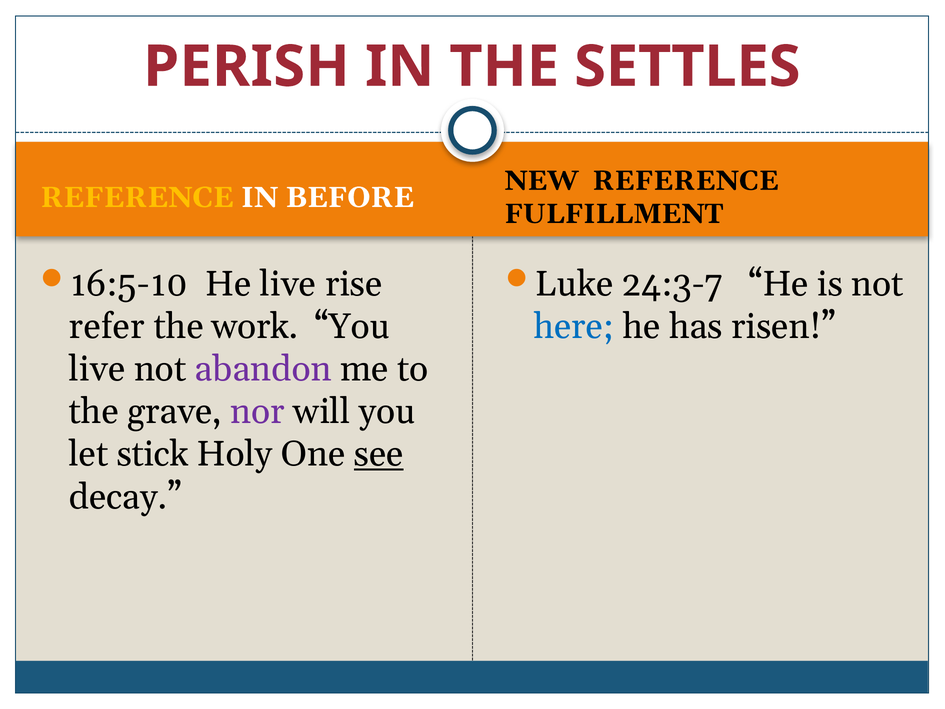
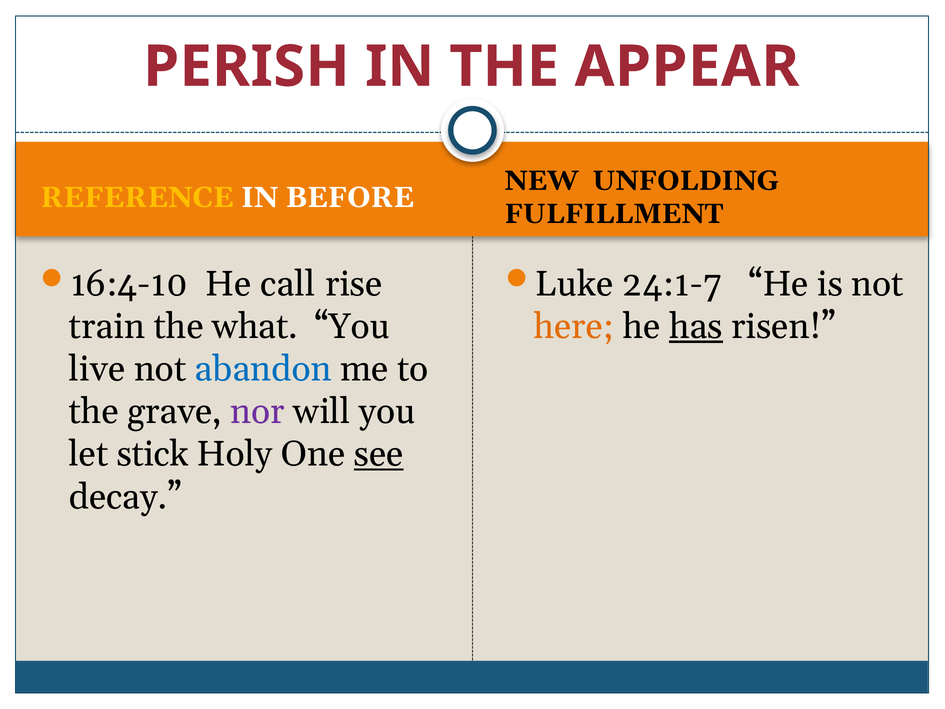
SETTLES: SETTLES -> APPEAR
NEW REFERENCE: REFERENCE -> UNFOLDING
16:5-10: 16:5-10 -> 16:4-10
He live: live -> call
24:3-7: 24:3-7 -> 24:1-7
refer: refer -> train
work: work -> what
here colour: blue -> orange
has underline: none -> present
abandon colour: purple -> blue
